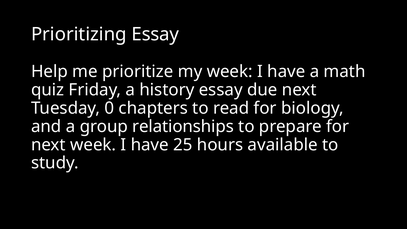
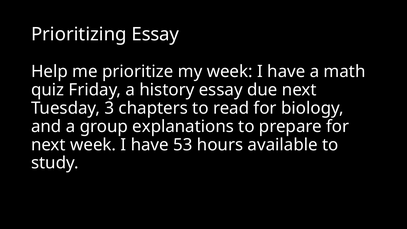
0: 0 -> 3
relationships: relationships -> explanations
25: 25 -> 53
